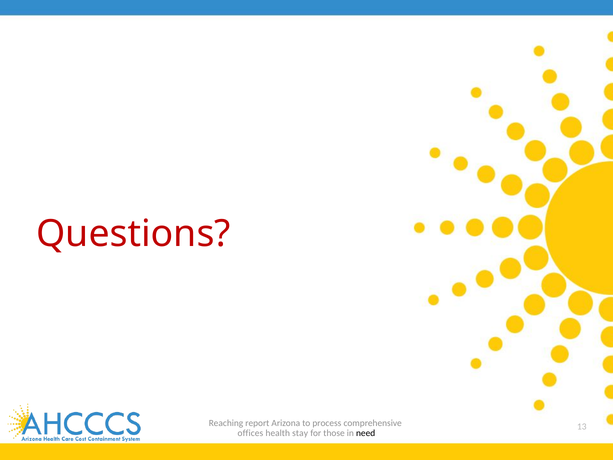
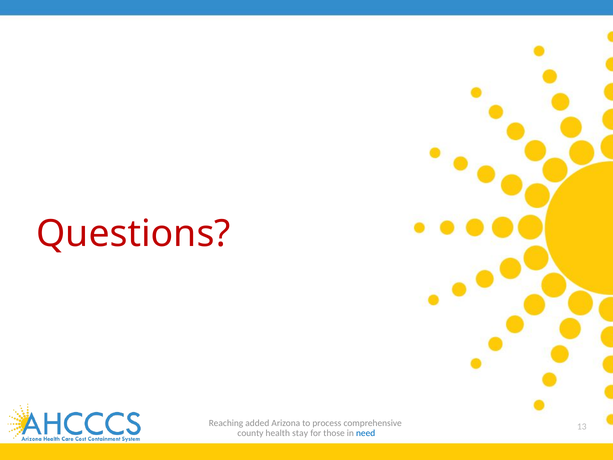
report: report -> added
offices: offices -> county
need colour: black -> blue
